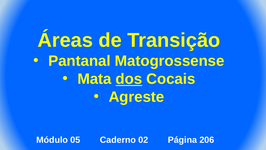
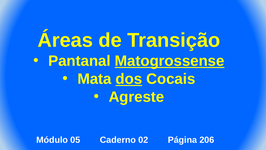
Matogrossense underline: none -> present
